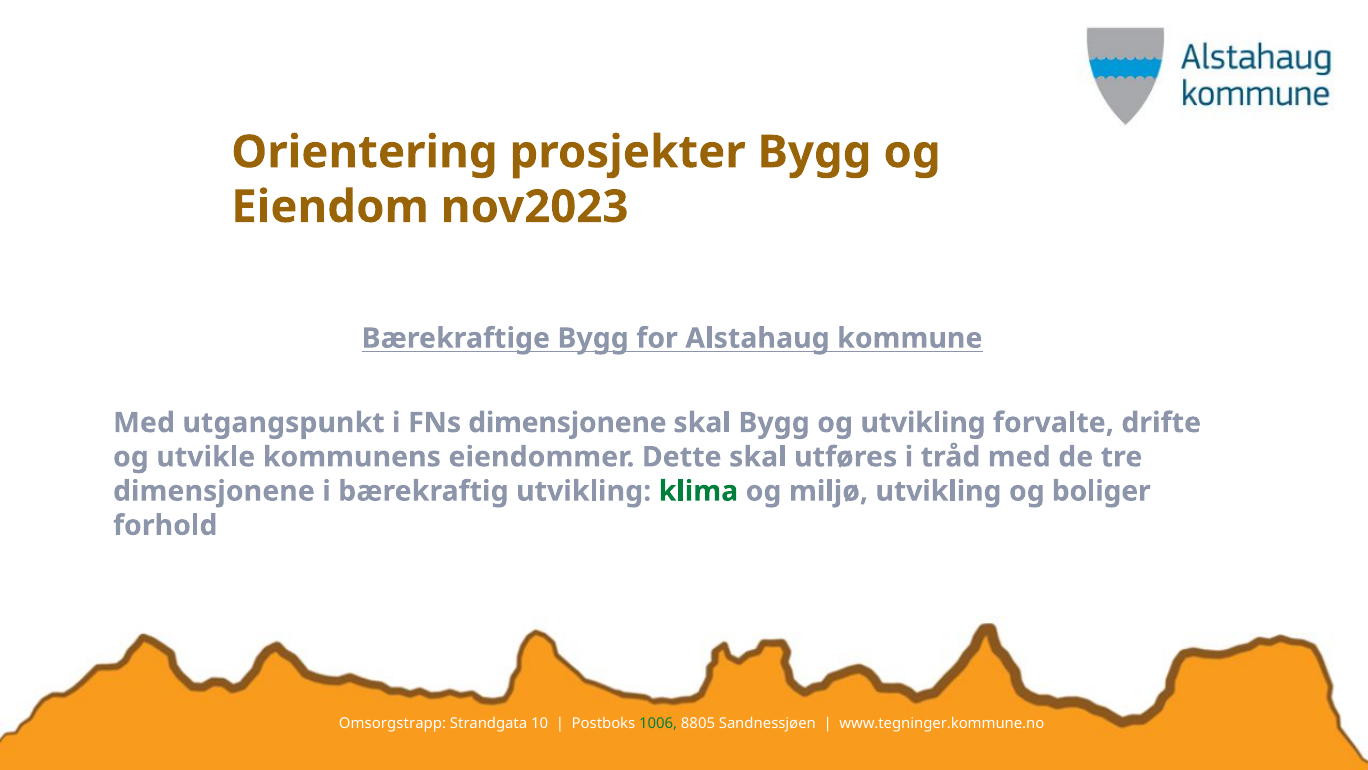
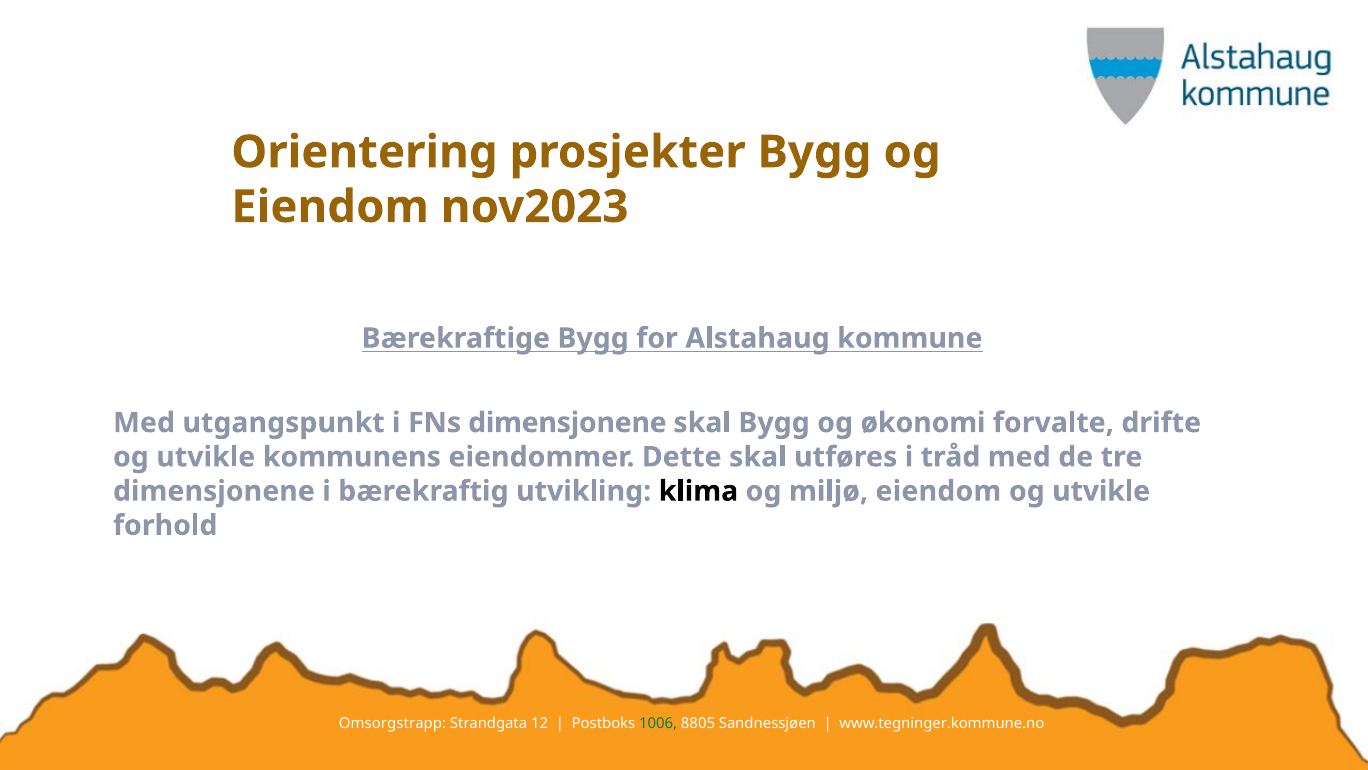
og utvikling: utvikling -> økonomi
klima colour: green -> black
miljø utvikling: utvikling -> eiendom
boliger at (1101, 491): boliger -> utvikle
10: 10 -> 12
